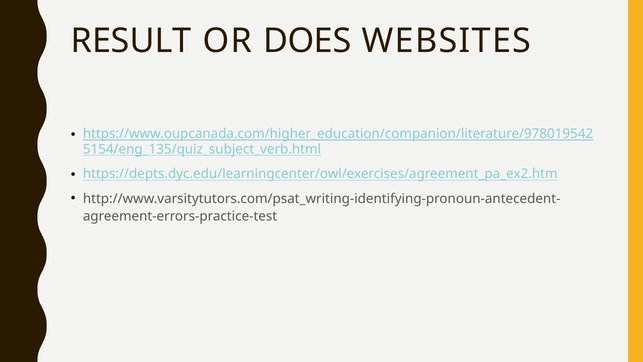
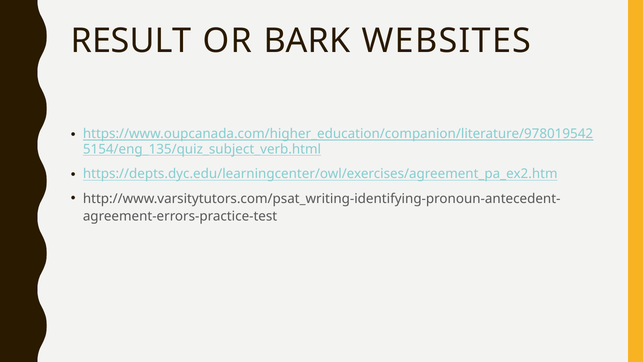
DOES: DOES -> BARK
